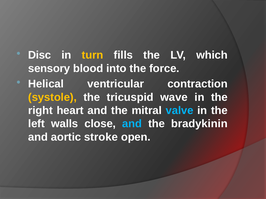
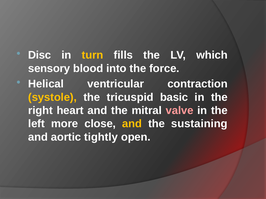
wave: wave -> basic
valve colour: light blue -> pink
walls: walls -> more
and at (132, 124) colour: light blue -> yellow
bradykinin: bradykinin -> sustaining
stroke: stroke -> tightly
